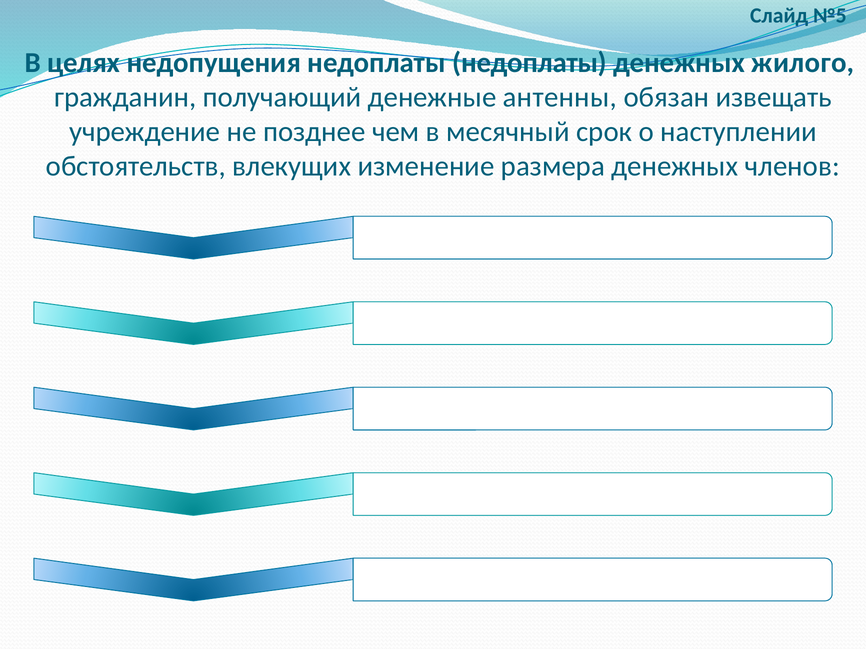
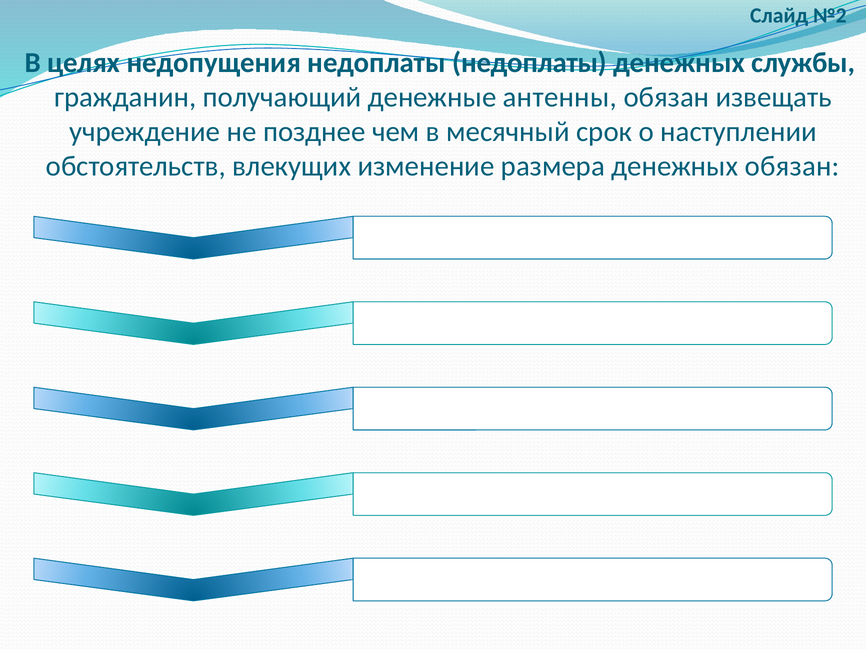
№5: №5 -> №2
жилого: жилого -> службы
денежных членов: членов -> обязан
